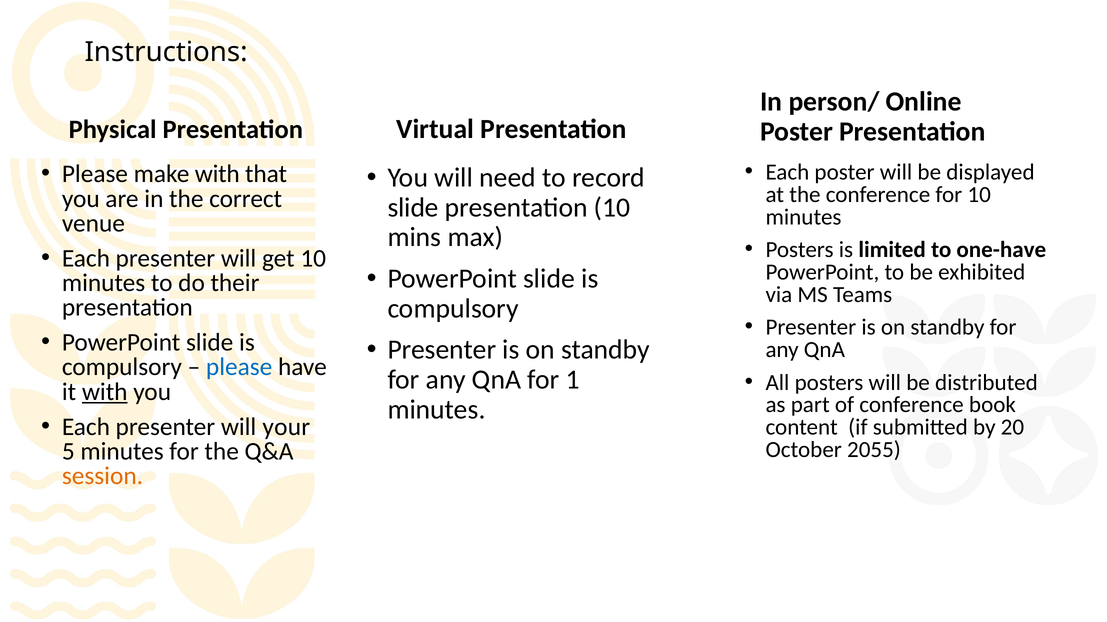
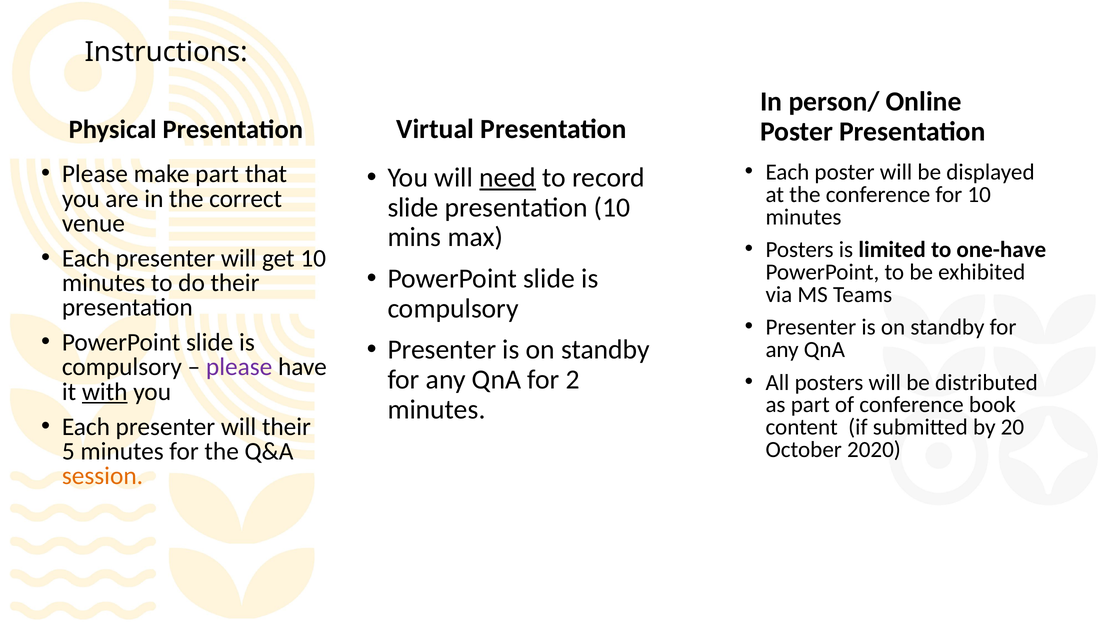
make with: with -> part
need underline: none -> present
please at (239, 368) colour: blue -> purple
1: 1 -> 2
will your: your -> their
2055: 2055 -> 2020
